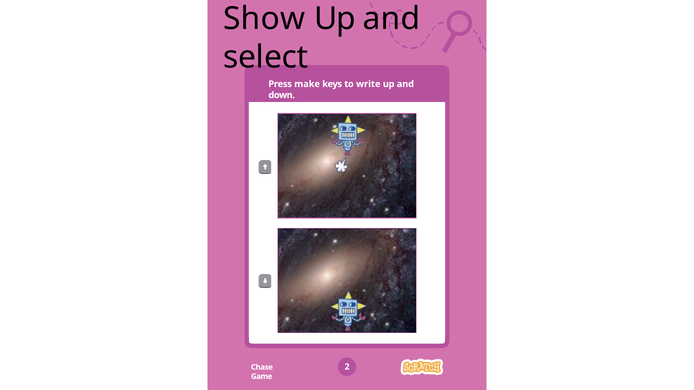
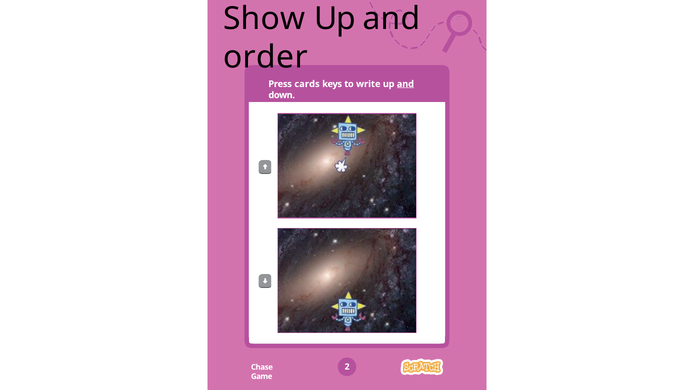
select: select -> order
make: make -> cards
and at (405, 84) underline: none -> present
